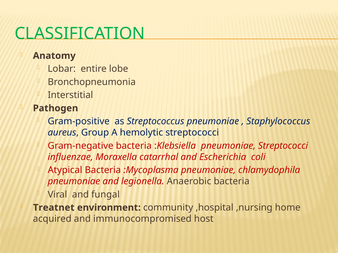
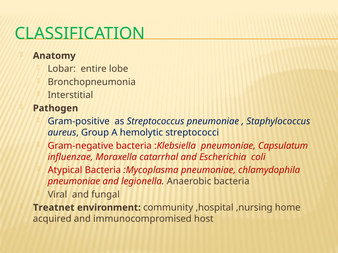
pneumoniae Streptococci: Streptococci -> Capsulatum
